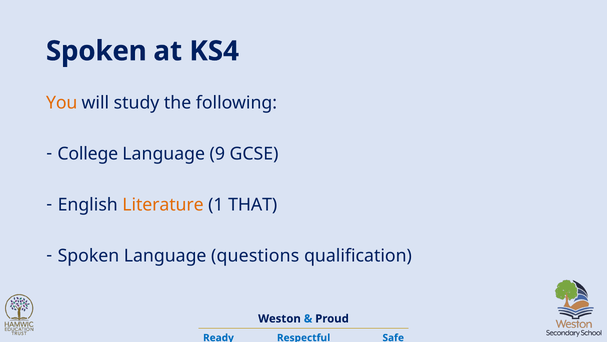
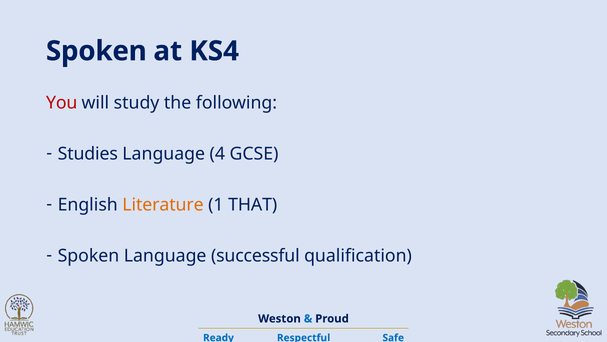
You colour: orange -> red
College: College -> Studies
9: 9 -> 4
questions: questions -> successful
